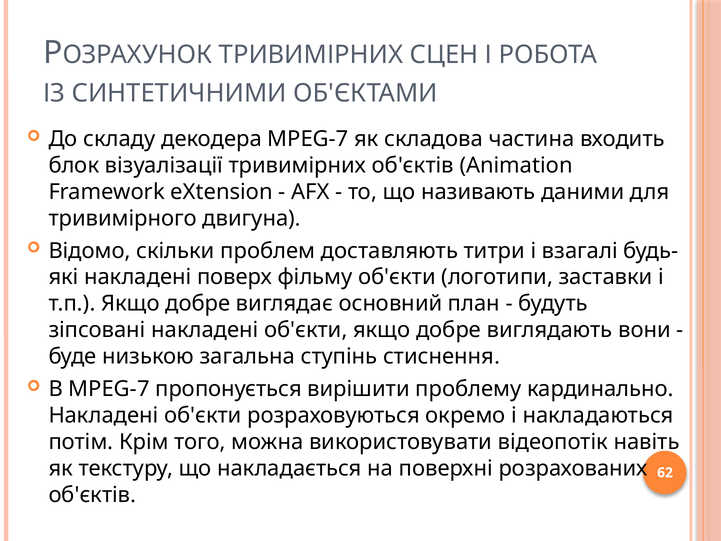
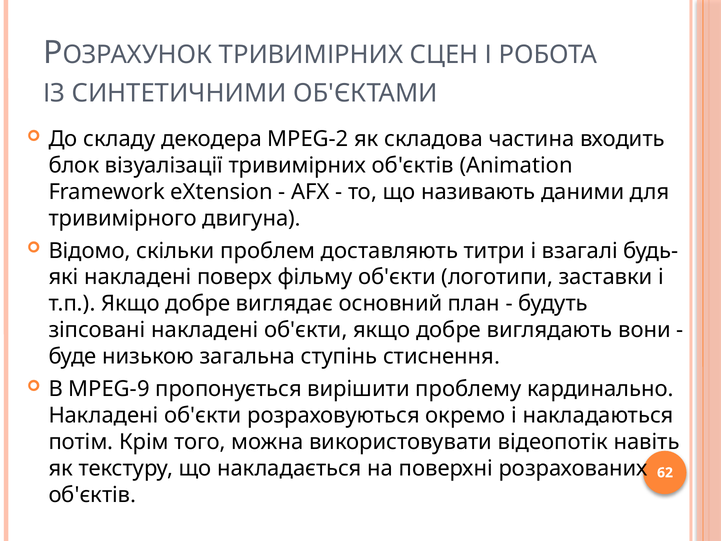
декодера MPEG-7: MPEG-7 -> MPEG-2
В MPEG-7: MPEG-7 -> MPEG-9
